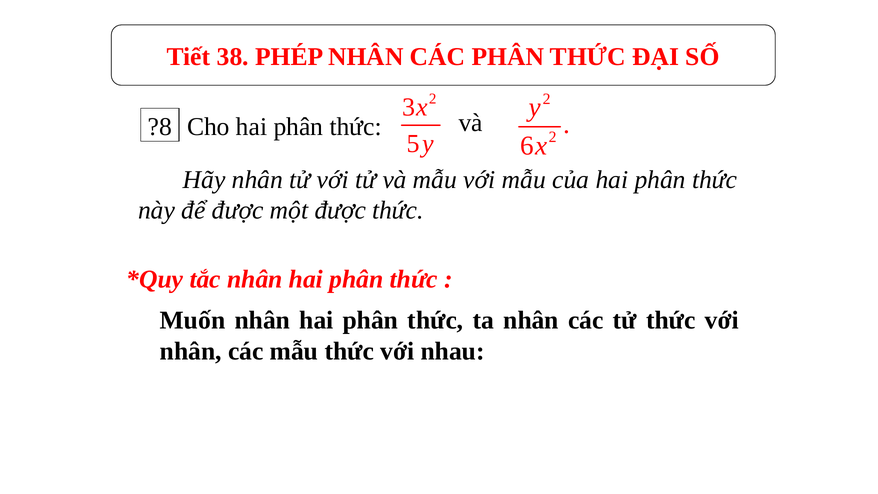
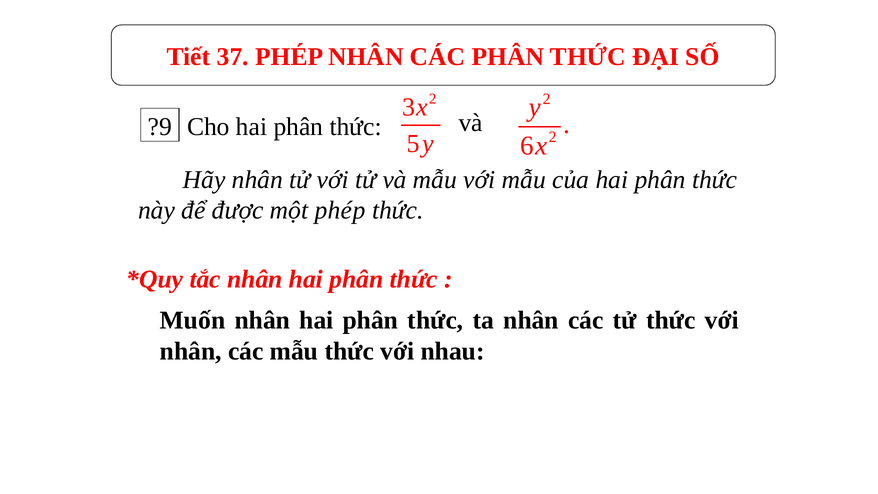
38: 38 -> 37
?8: ?8 -> ?9
một được: được -> phép
